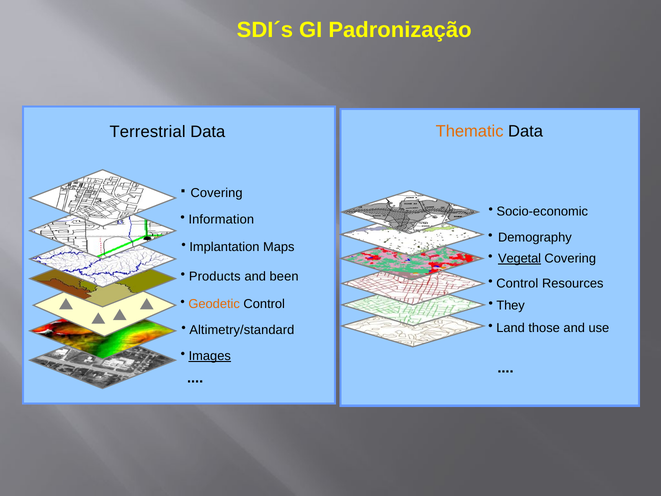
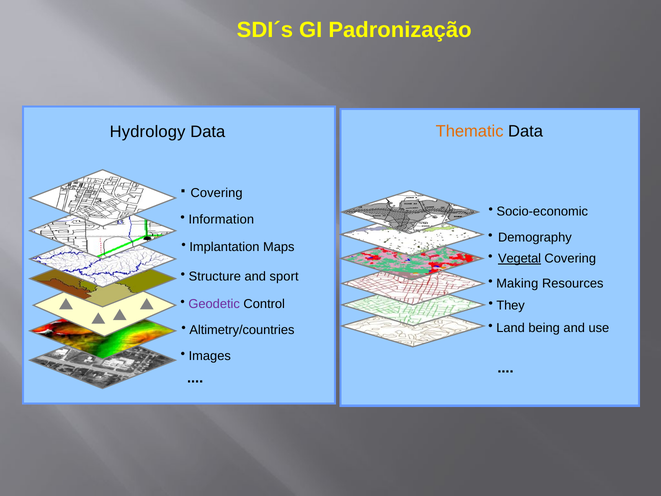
Terrestrial: Terrestrial -> Hydrology
Products: Products -> Structure
been: been -> sport
Control at (517, 283): Control -> Making
Geodetic colour: orange -> purple
those: those -> being
Altimetry/standard: Altimetry/standard -> Altimetry/countries
Images underline: present -> none
